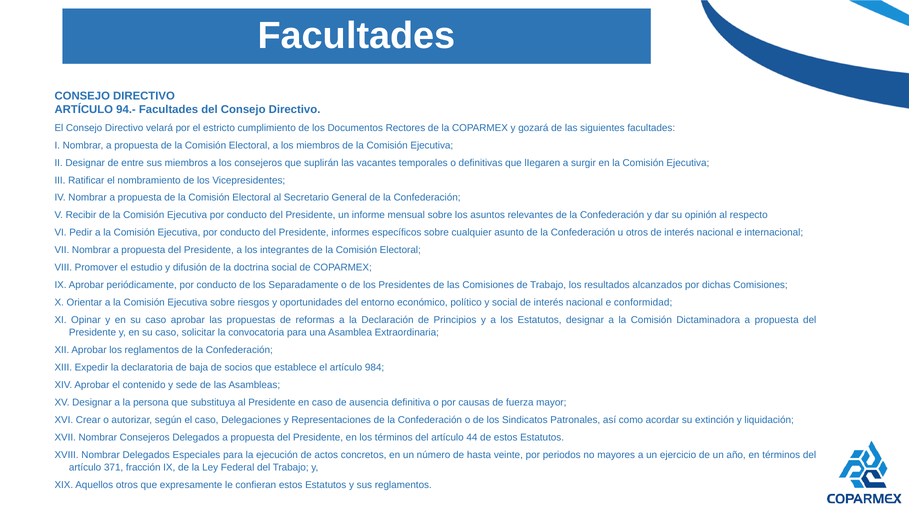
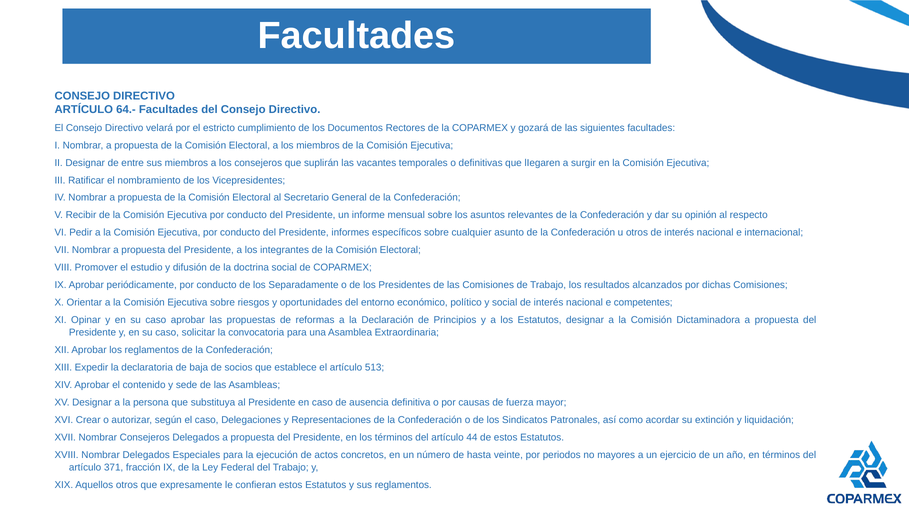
94.-: 94.- -> 64.-
conformidad: conformidad -> competentes
984: 984 -> 513
